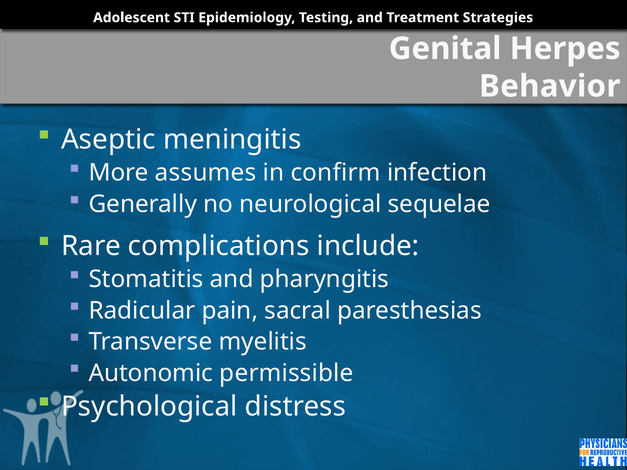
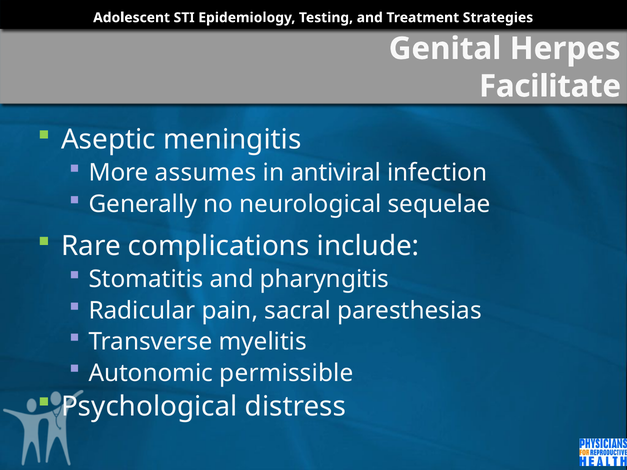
Behavior: Behavior -> Facilitate
confirm: confirm -> antiviral
